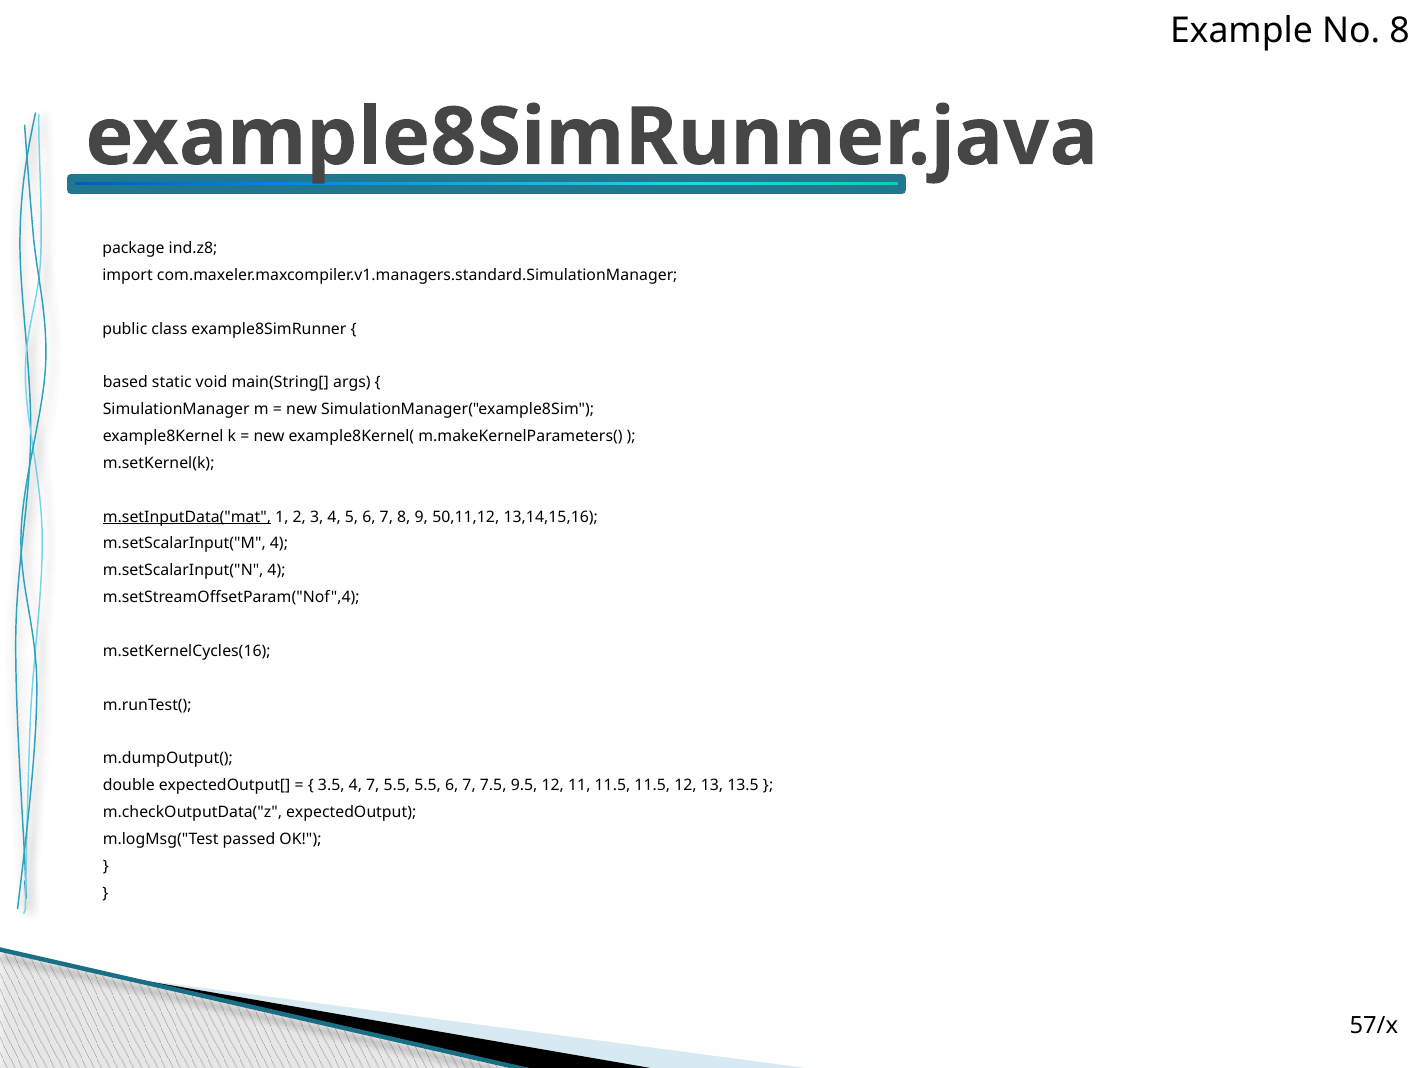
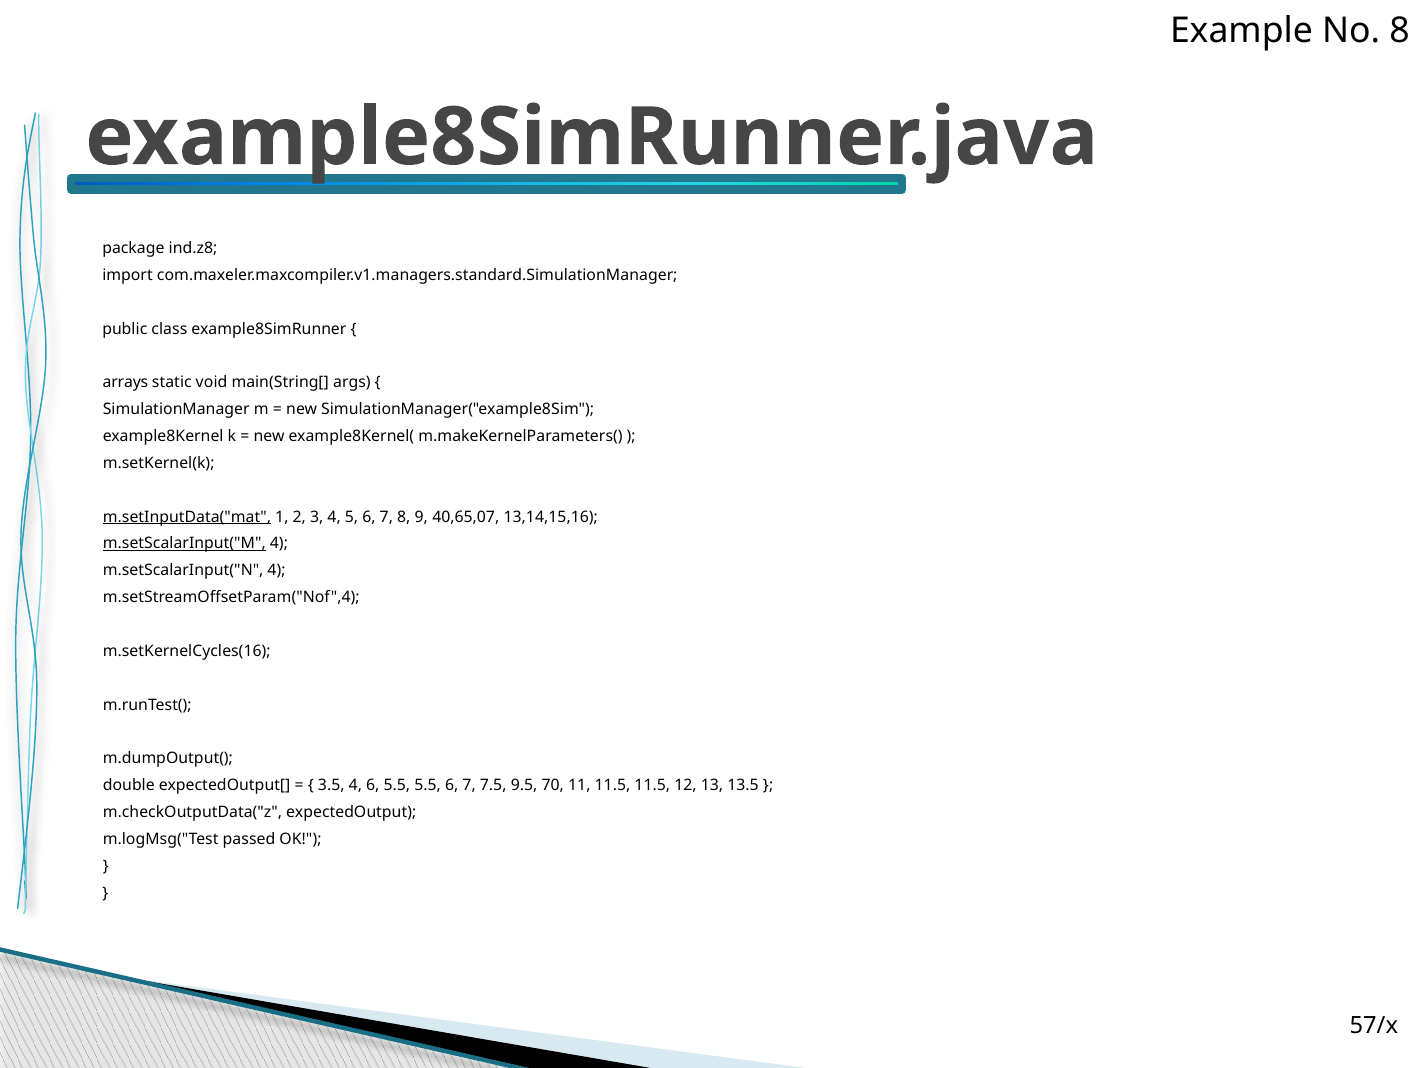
based: based -> arrays
50,11,12: 50,11,12 -> 40,65,07
m.setScalarInput("M underline: none -> present
4 7: 7 -> 6
9.5 12: 12 -> 70
